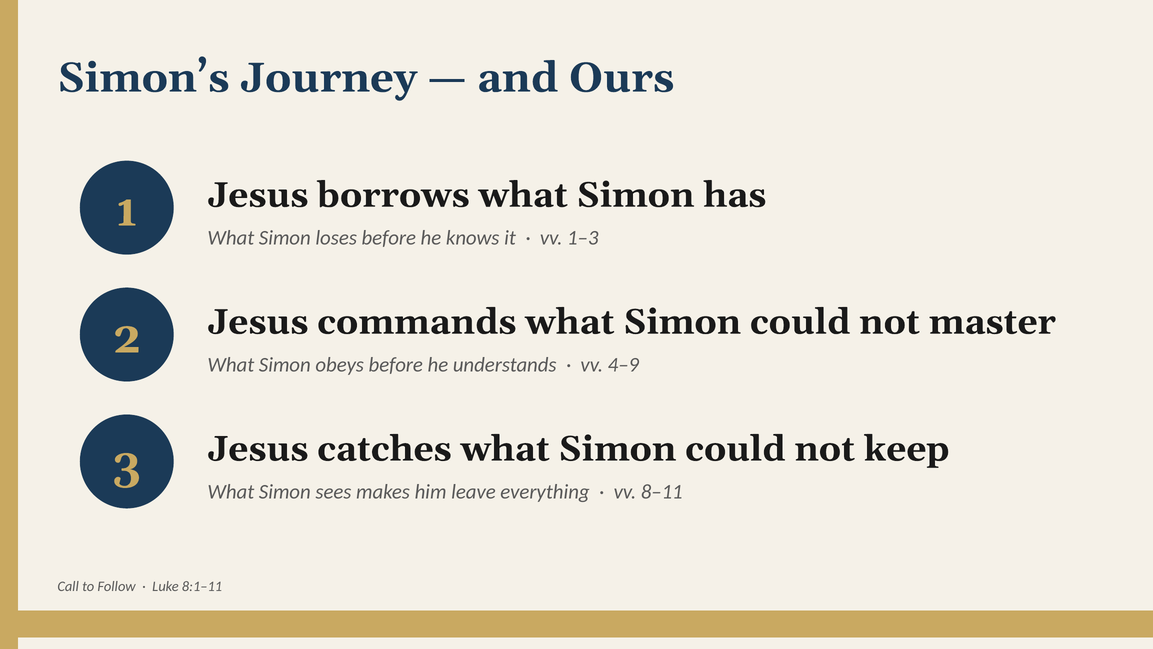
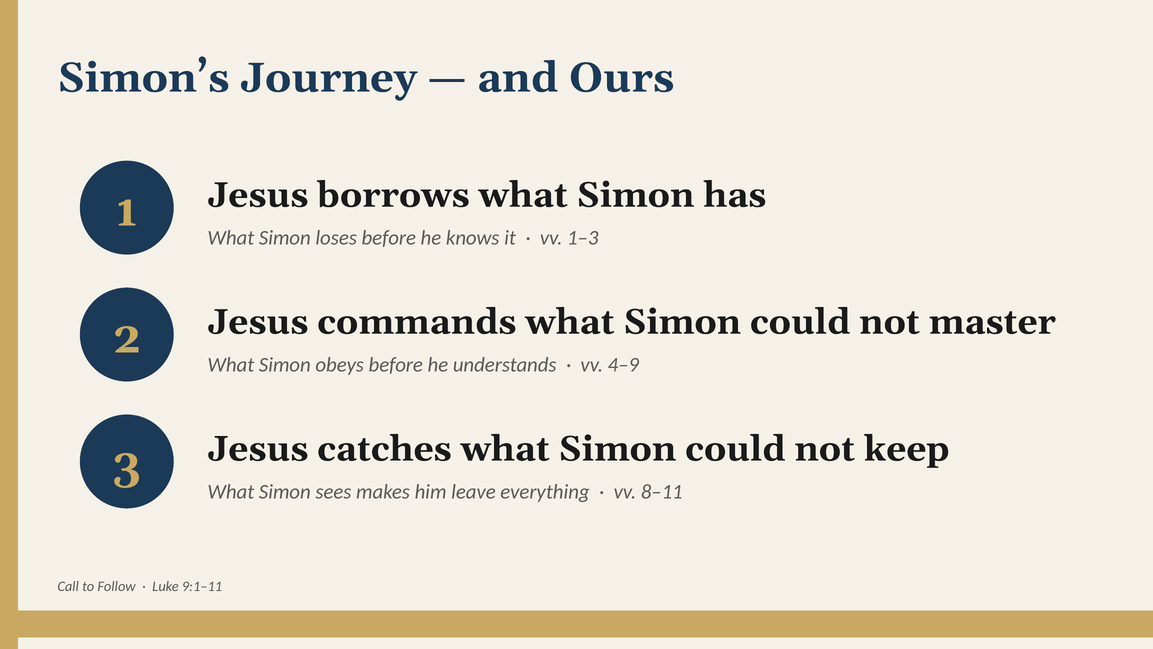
8:1–11: 8:1–11 -> 9:1–11
